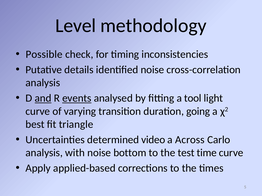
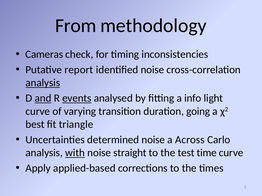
Level: Level -> From
Possible: Possible -> Cameras
details: details -> report
analysis at (43, 83) underline: none -> present
tool: tool -> info
determined video: video -> noise
with underline: none -> present
bottom: bottom -> straight
